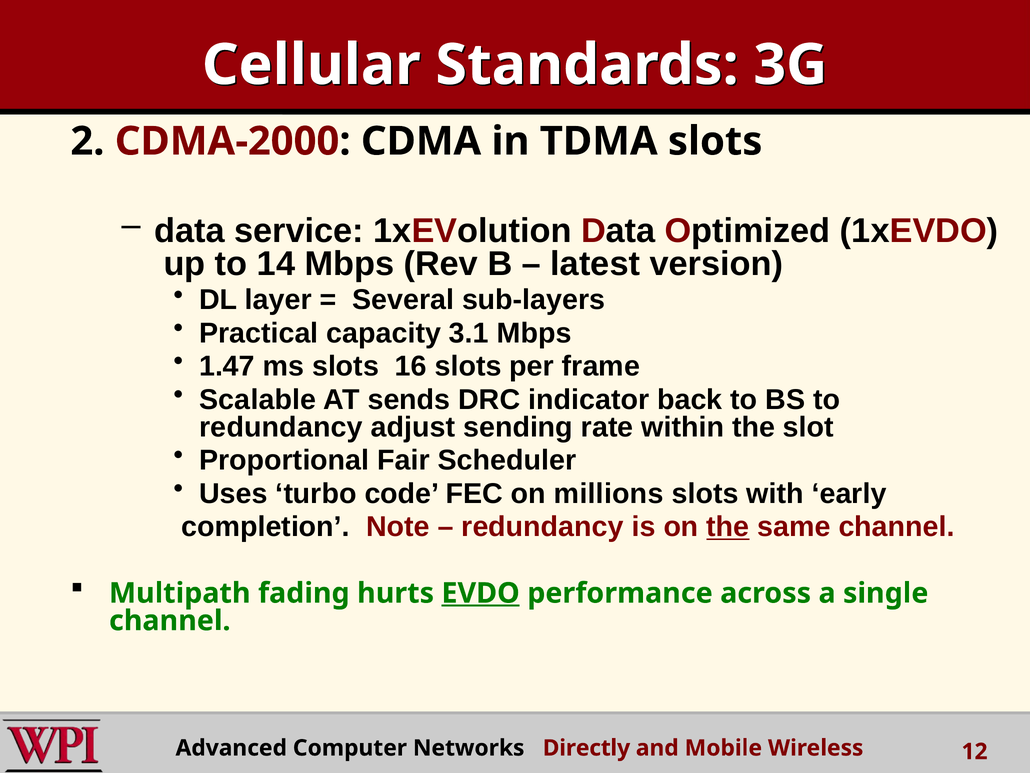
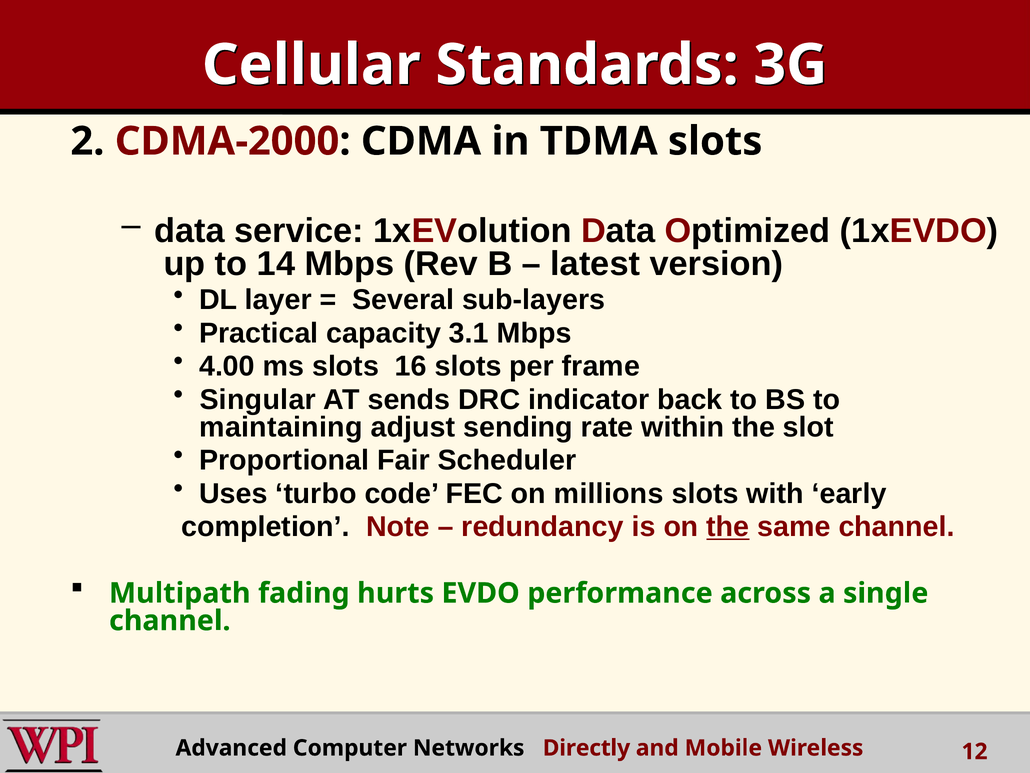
1.47: 1.47 -> 4.00
Scalable: Scalable -> Singular
redundancy at (281, 427): redundancy -> maintaining
EVDO underline: present -> none
